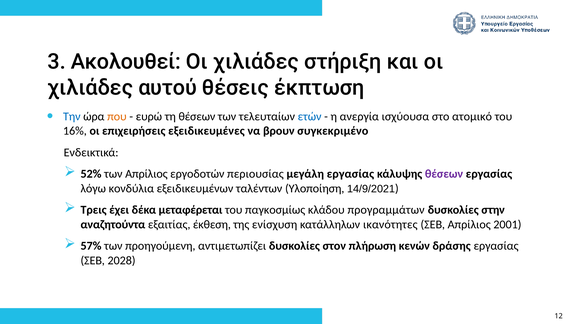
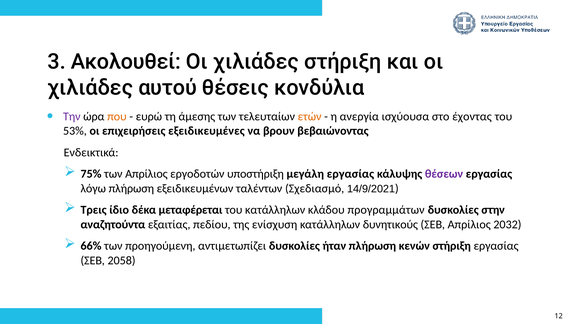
έκπτωση: έκπτωση -> κονδύλια
Την colour: blue -> purple
τη θέσεων: θέσεων -> άμεσης
ετών colour: blue -> orange
ατομικό: ατομικό -> έχοντας
16%: 16% -> 53%
συγκεκριμένο: συγκεκριμένο -> βεβαιώνοντας
52%: 52% -> 75%
περιουσίας: περιουσίας -> υποστήριξη
λόγω κονδύλια: κονδύλια -> πλήρωση
Υλοποίηση: Υλοποίηση -> Σχεδιασμό
έχει: έχει -> ίδιο
του παγκοσμίως: παγκοσμίως -> κατάλληλων
έκθεση: έκθεση -> πεδίου
ικανότητες: ικανότητες -> δυνητικούς
2001: 2001 -> 2032
57%: 57% -> 66%
στον: στον -> ήταν
κενών δράσης: δράσης -> στήριξη
2028: 2028 -> 2058
